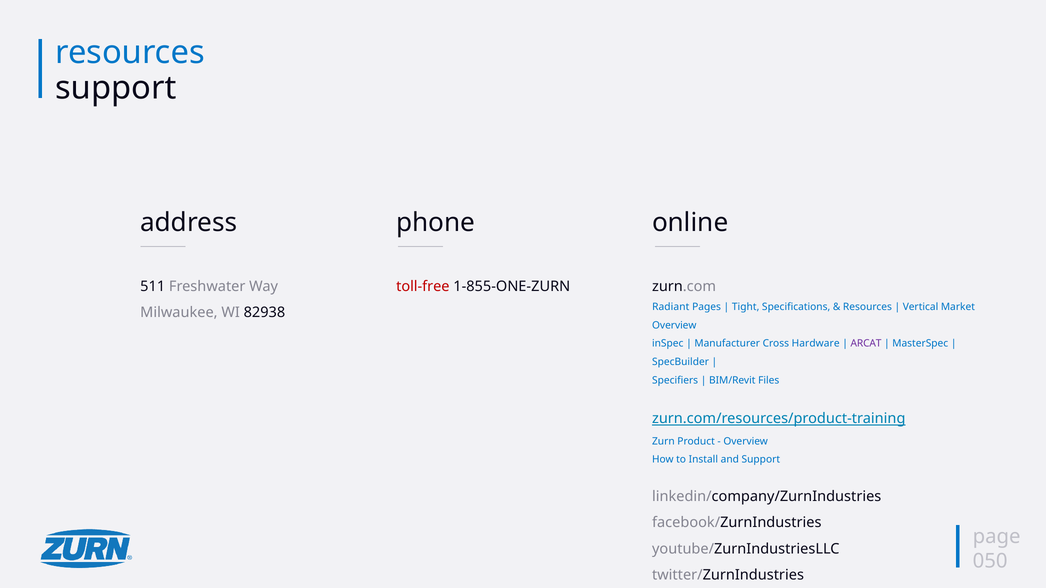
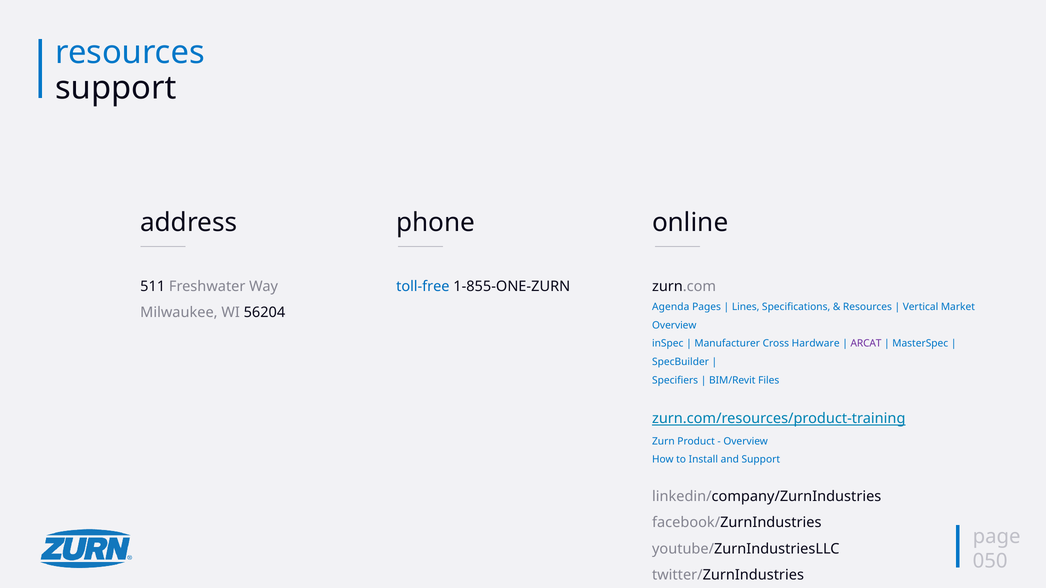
toll-free colour: red -> blue
Radiant: Radiant -> Agenda
Tight: Tight -> Lines
82938: 82938 -> 56204
